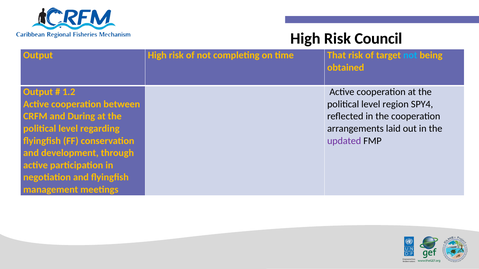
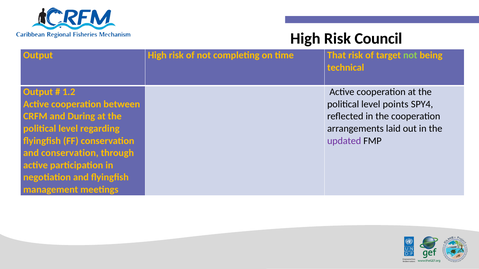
not at (410, 55) colour: light blue -> light green
obtained: obtained -> technical
region: region -> points
and development: development -> conservation
